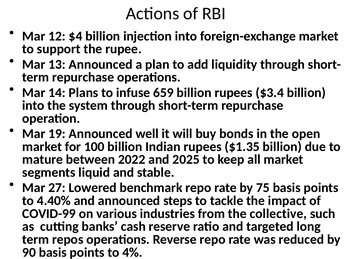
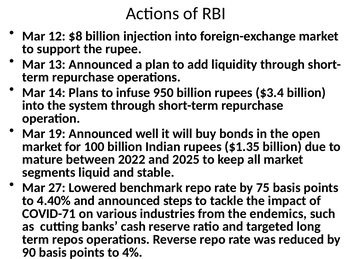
$4: $4 -> $8
659: 659 -> 950
COVID-99: COVID-99 -> COVID-71
collective: collective -> endemics
